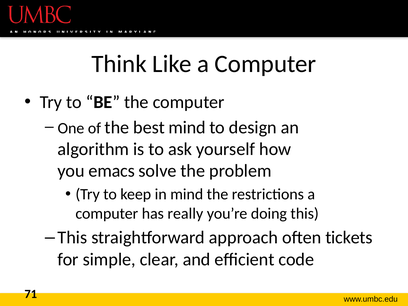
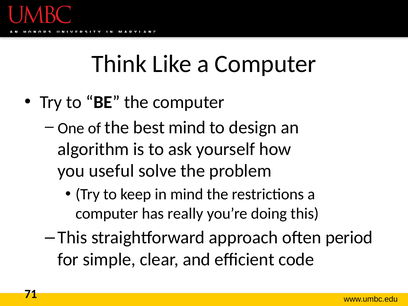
emacs: emacs -> useful
tickets: tickets -> period
